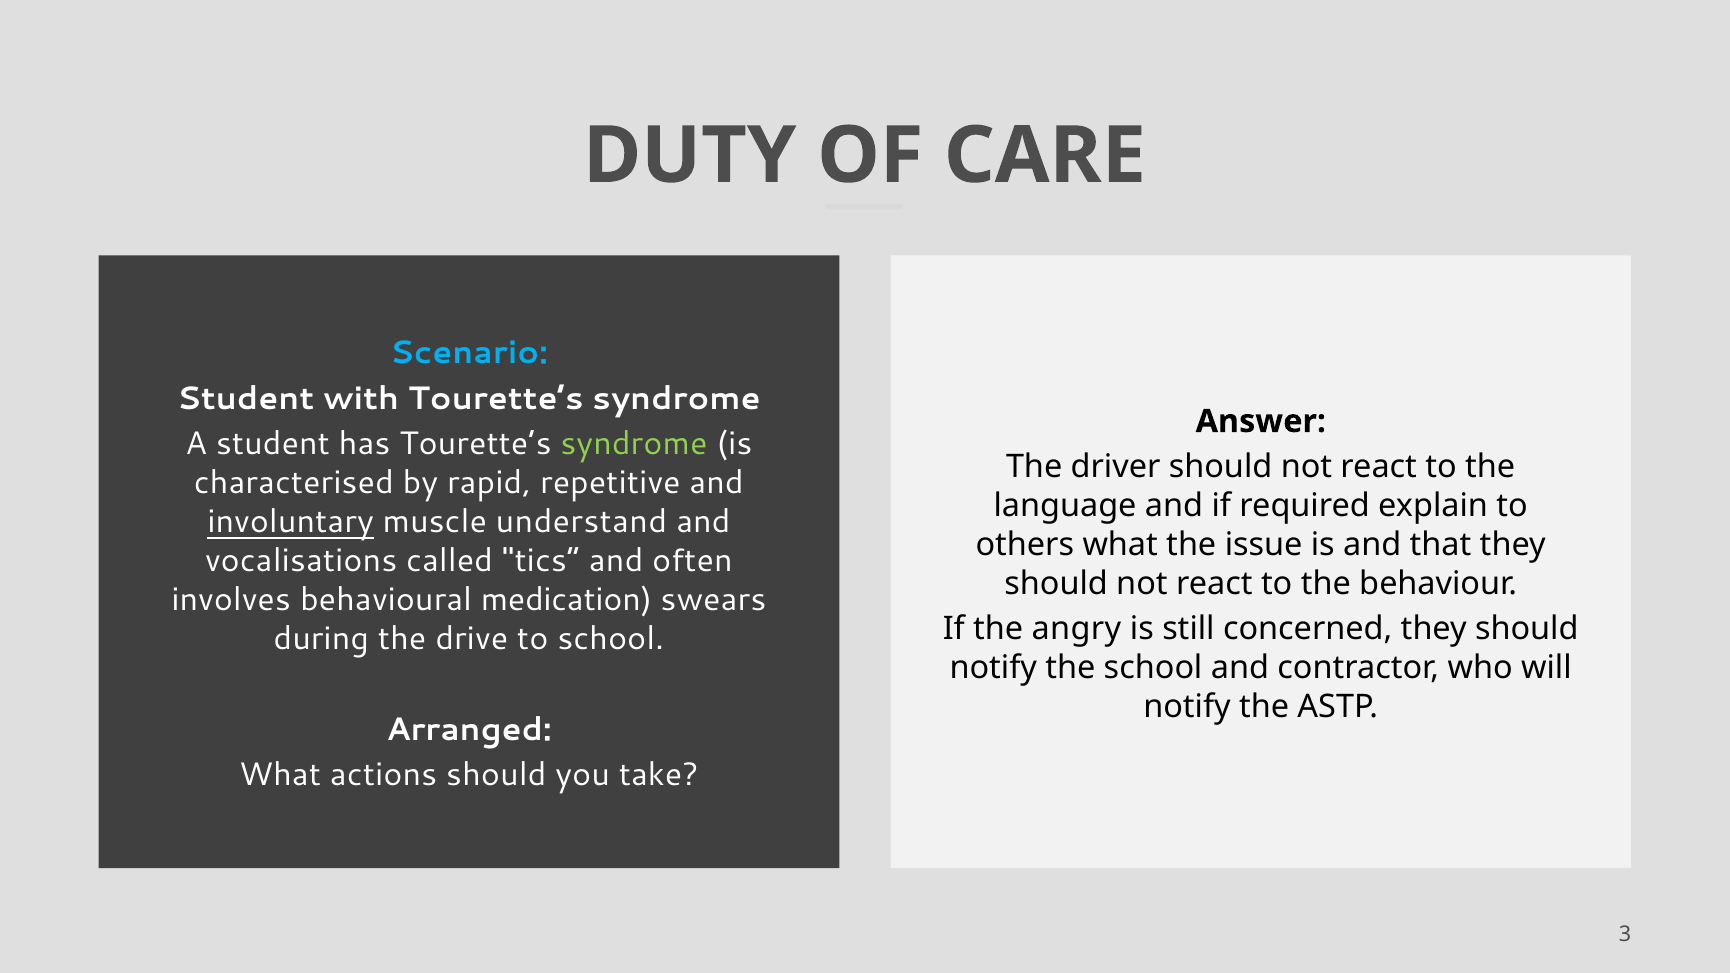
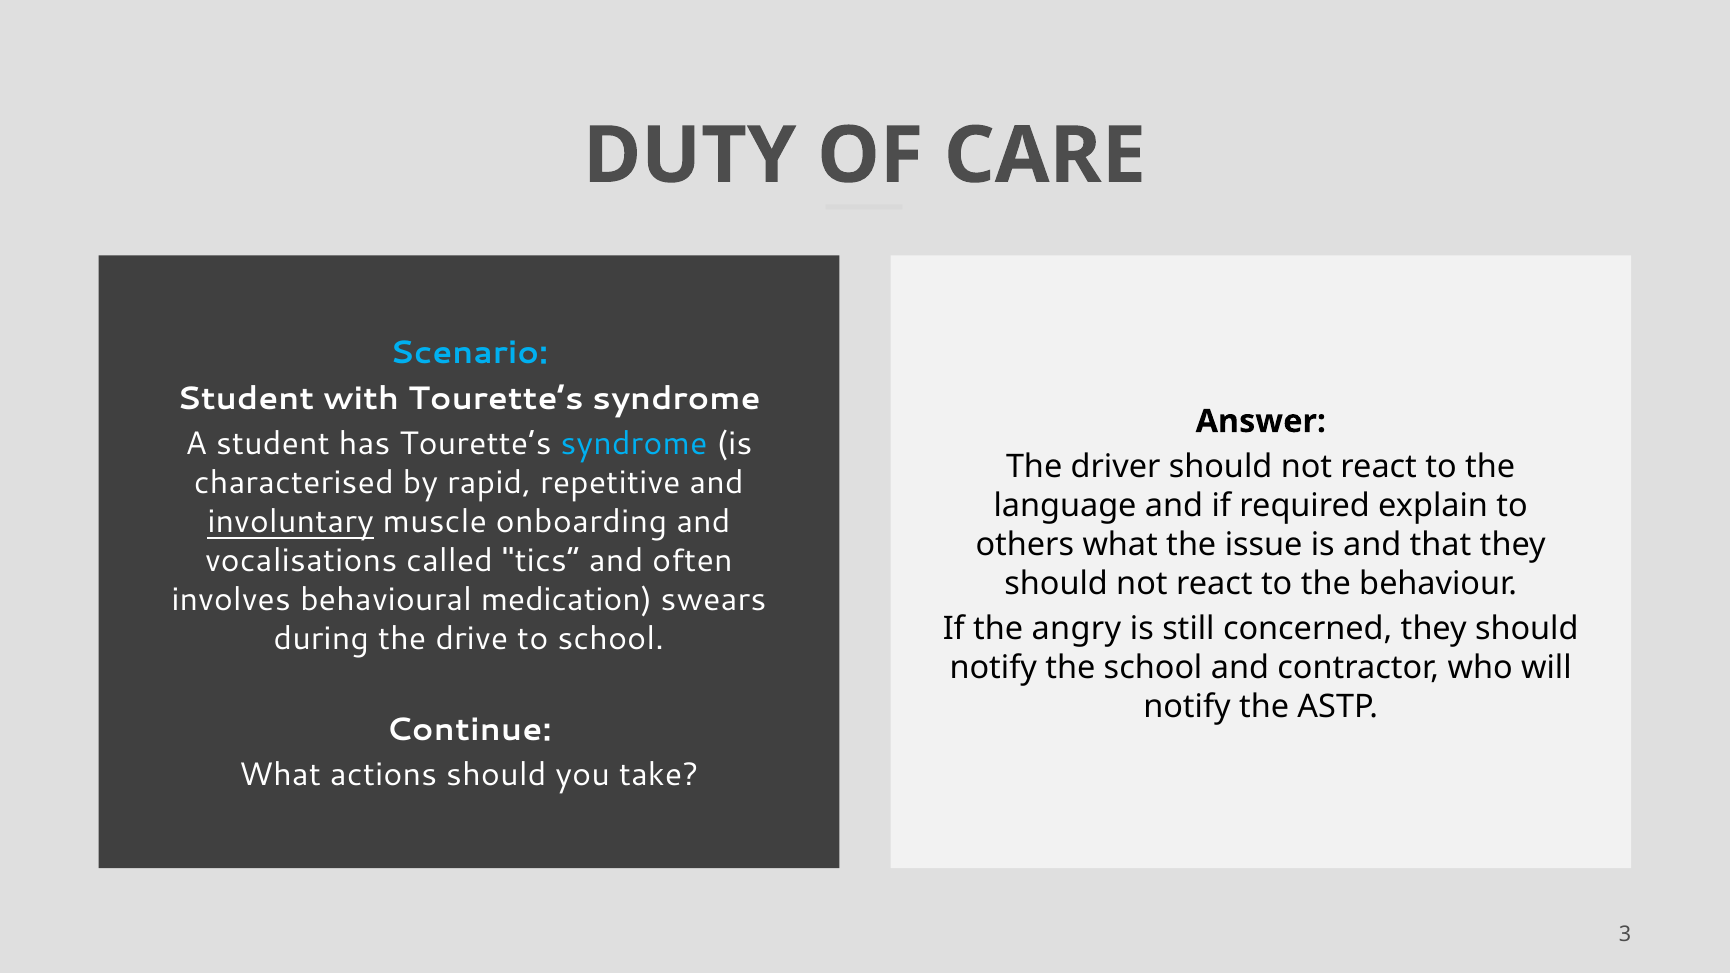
syndrome at (634, 444) colour: light green -> light blue
understand: understand -> onboarding
Arranged: Arranged -> Continue
